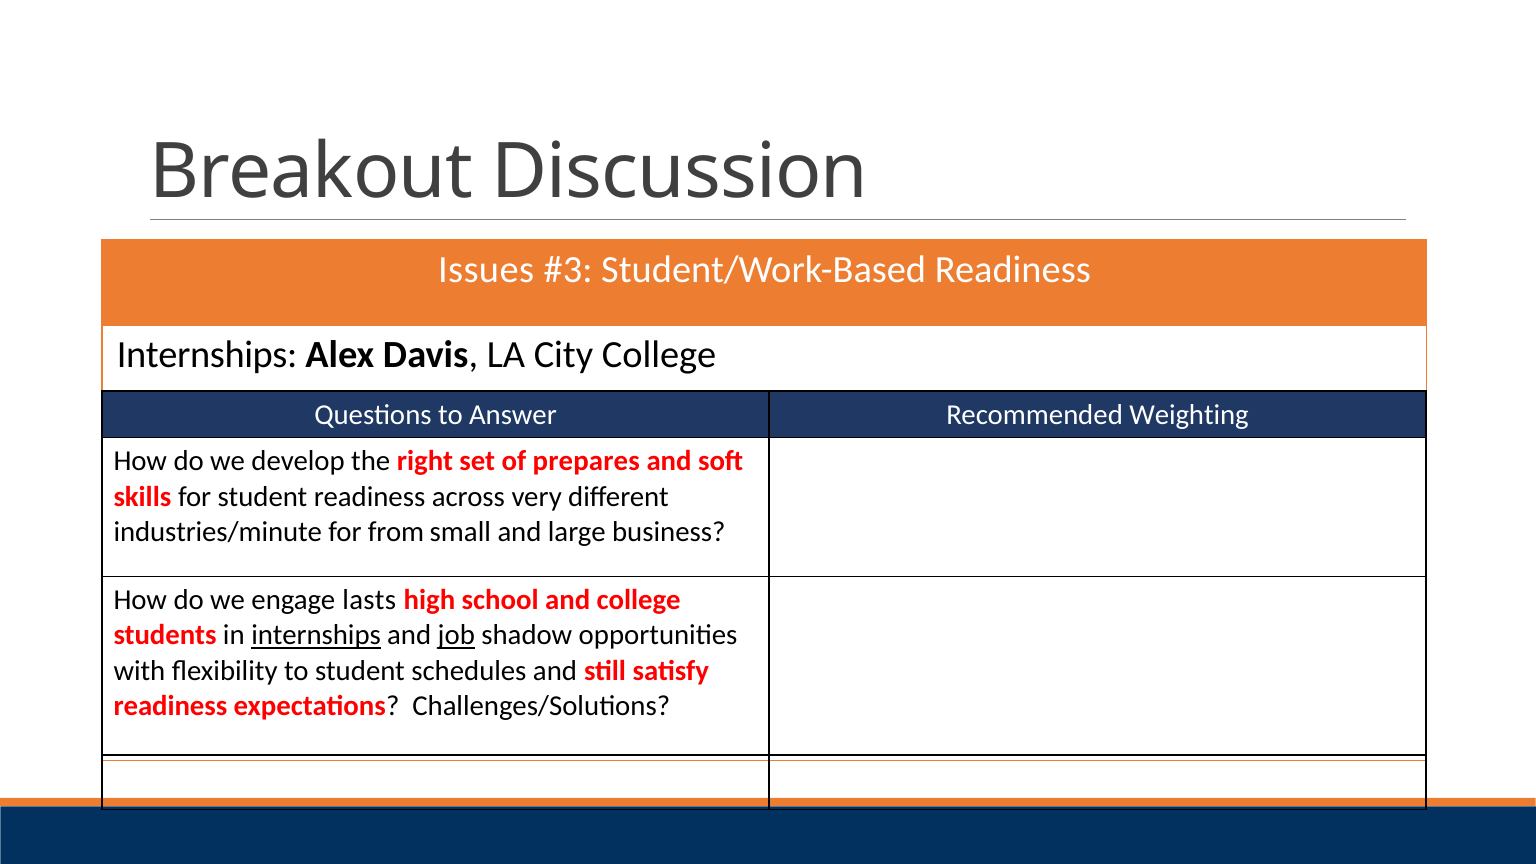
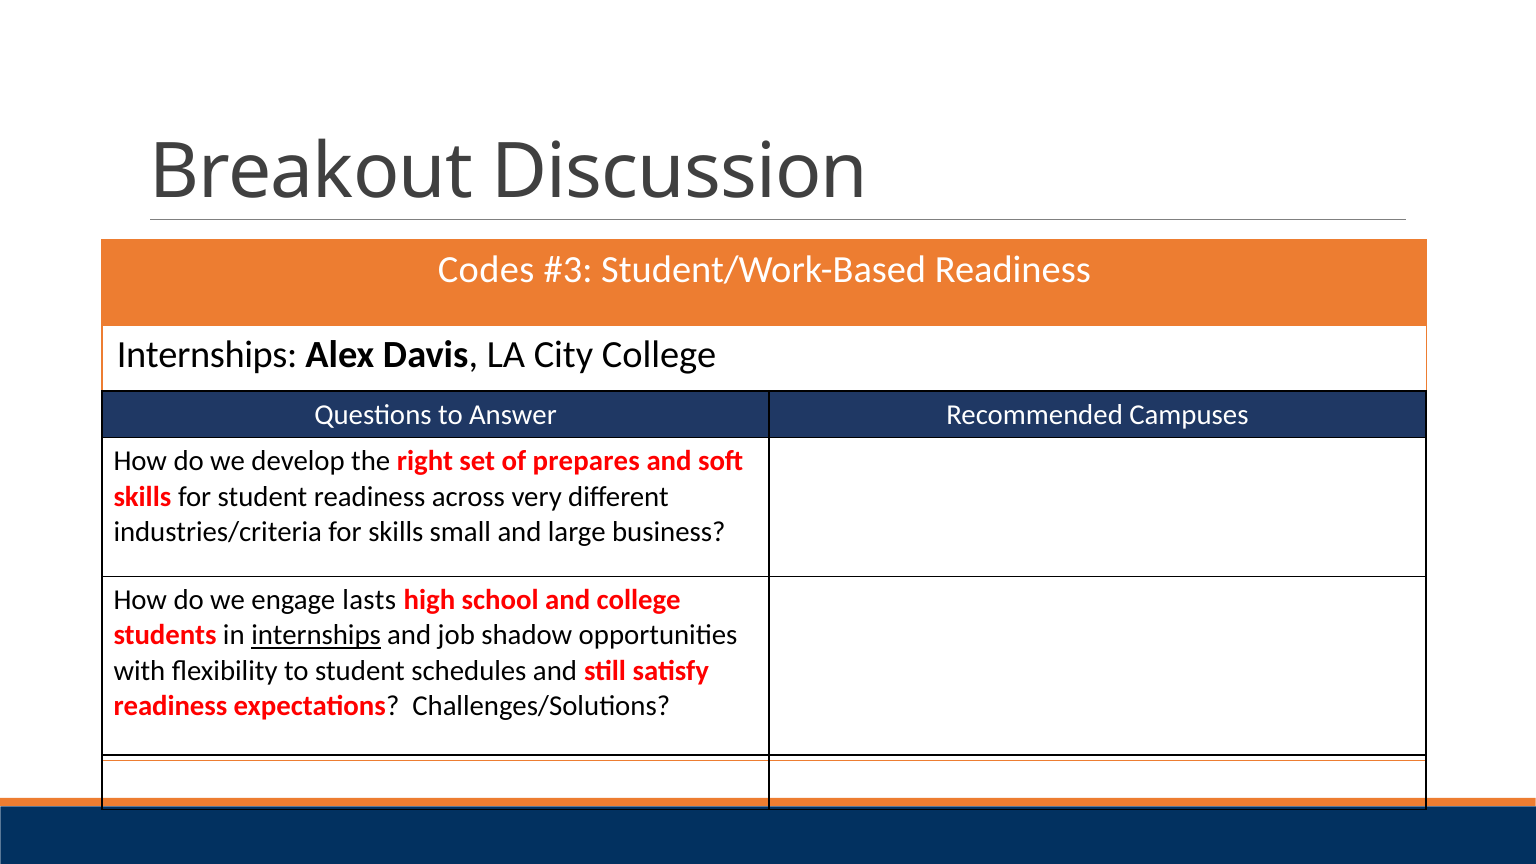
Issues: Issues -> Codes
Weighting: Weighting -> Campuses
industries/minute: industries/minute -> industries/criteria
for from: from -> skills
job underline: present -> none
